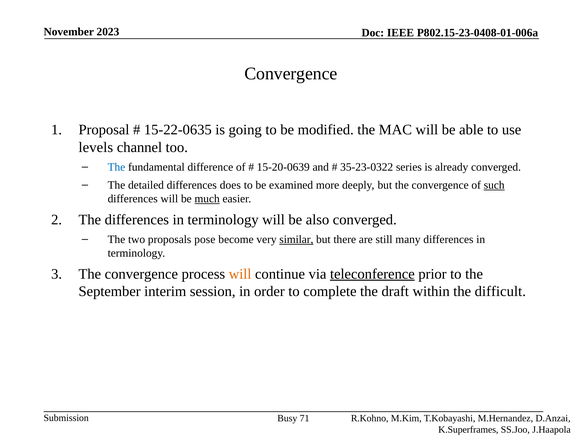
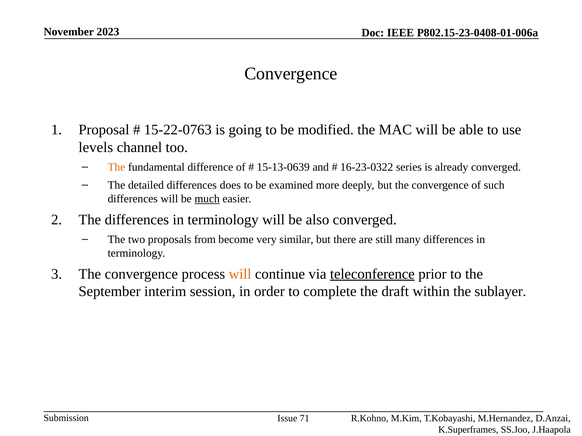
15-22-0635: 15-22-0635 -> 15-22-0763
The at (116, 167) colour: blue -> orange
15-20-0639: 15-20-0639 -> 15-13-0639
35-23-0322: 35-23-0322 -> 16-23-0322
such underline: present -> none
pose: pose -> from
similar underline: present -> none
difficult: difficult -> sublayer
Busy: Busy -> Issue
